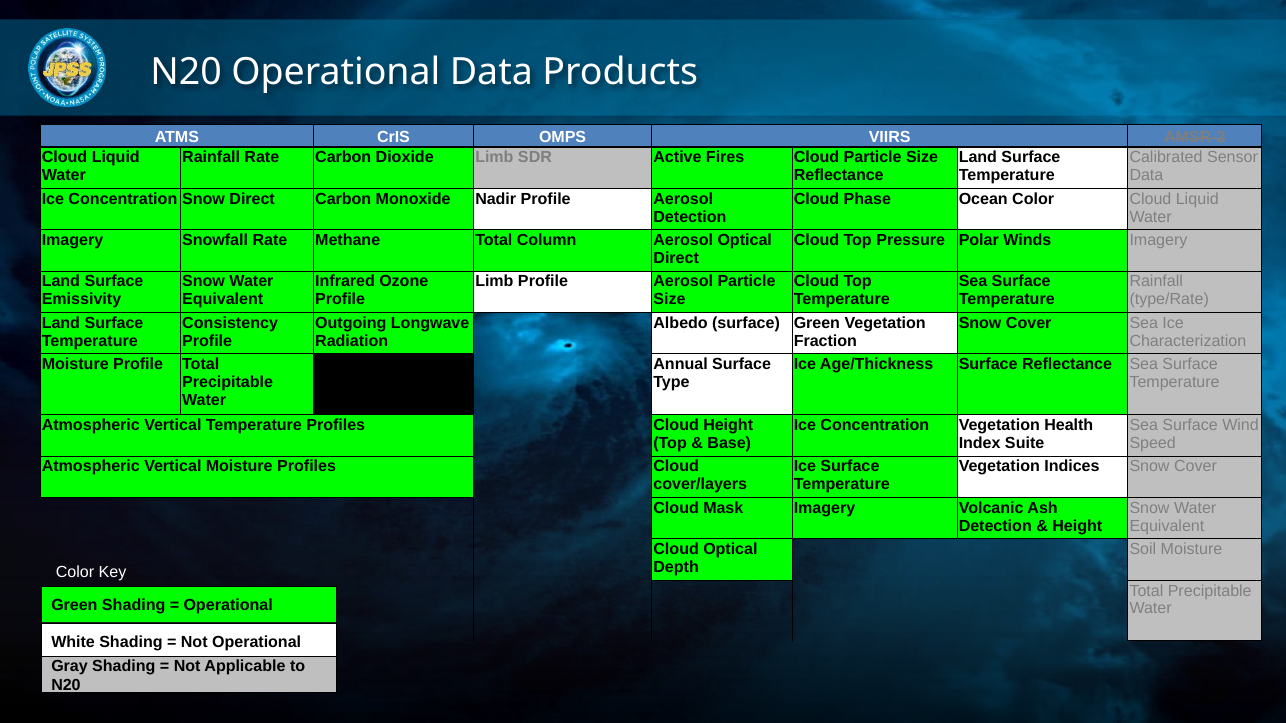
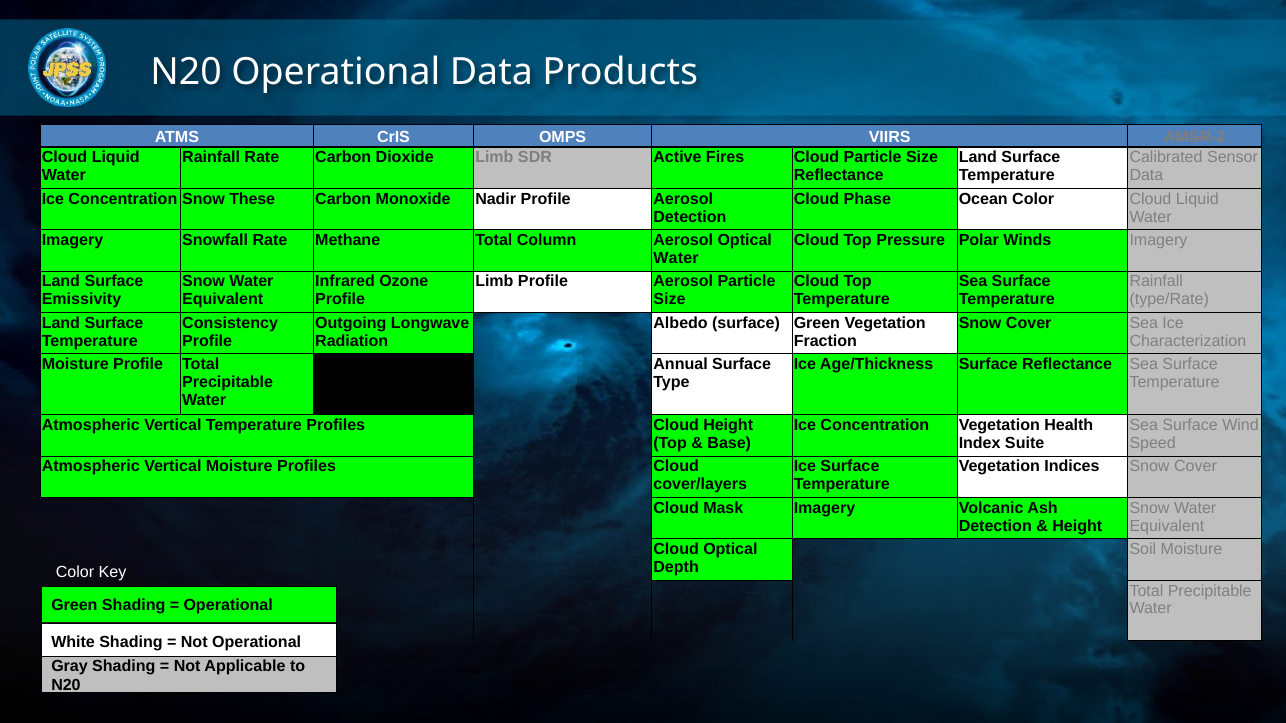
Snow Direct: Direct -> These
Direct at (676, 258): Direct -> Water
